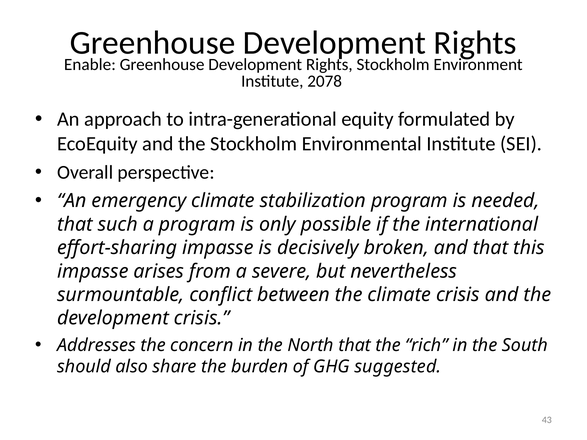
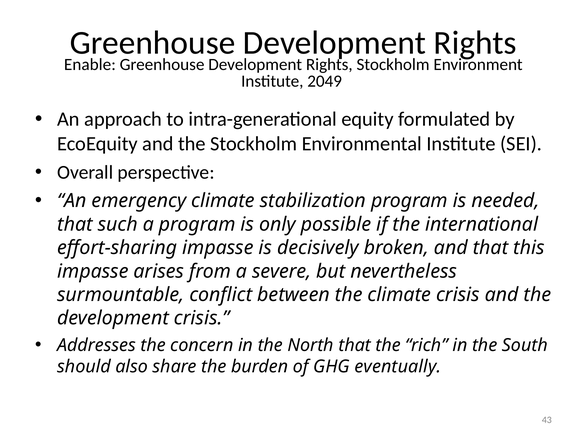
2078: 2078 -> 2049
suggested: suggested -> eventually
